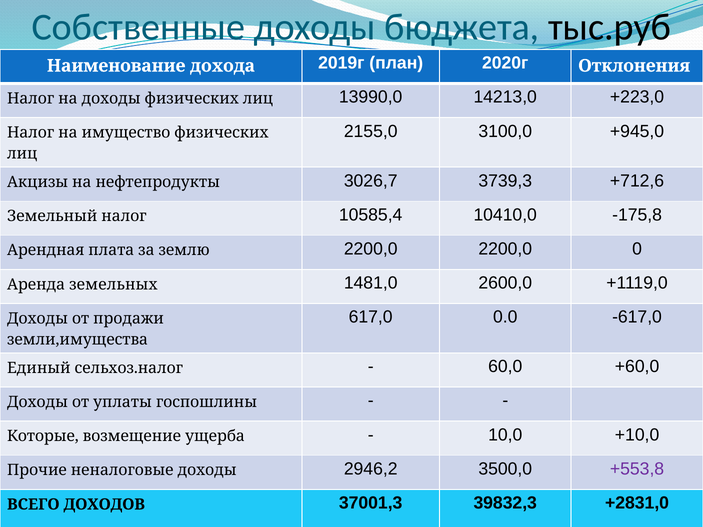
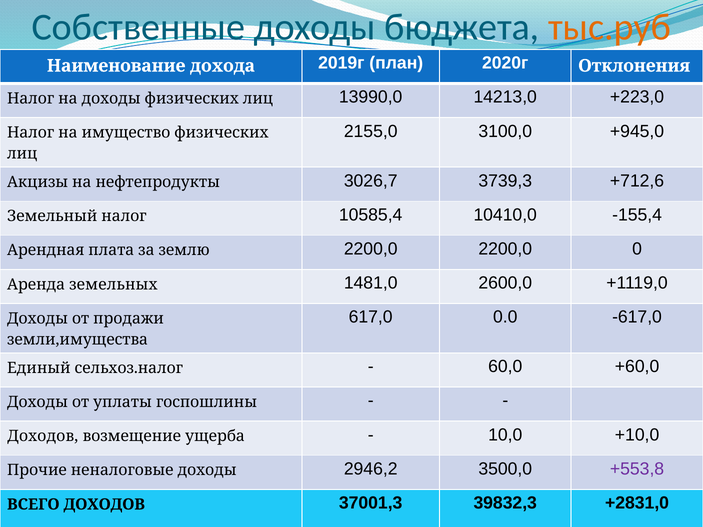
тыс.руб colour: black -> orange
-175,8: -175,8 -> -155,4
Которые at (43, 436): Которые -> Доходов
